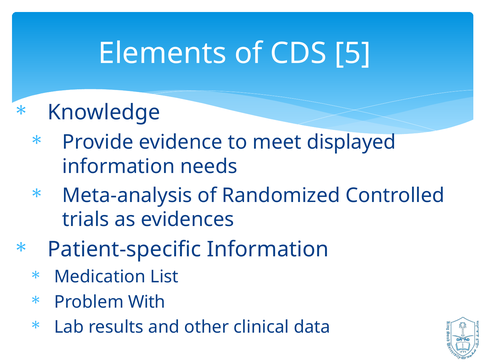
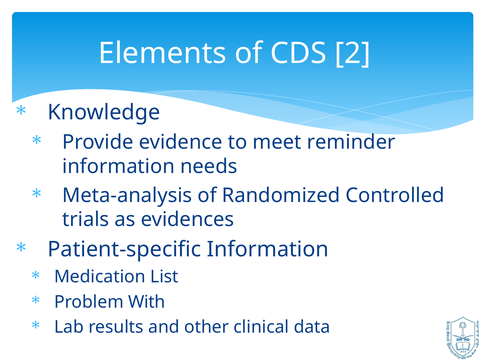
5: 5 -> 2
displayed: displayed -> reminder
